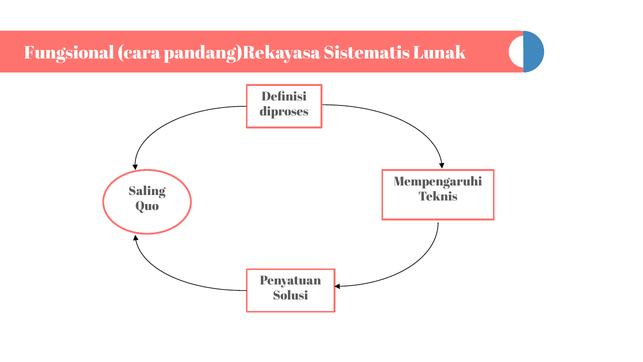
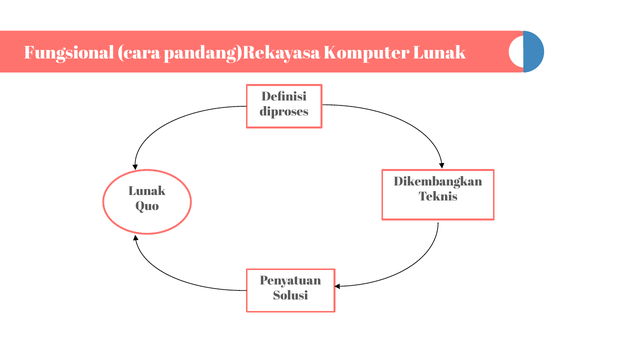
Sistematis: Sistematis -> Komputer
Mempengaruhi: Mempengaruhi -> Dikembangkan
Saling at (147, 191): Saling -> Lunak
